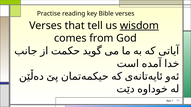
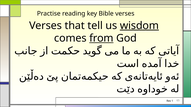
from underline: none -> present
